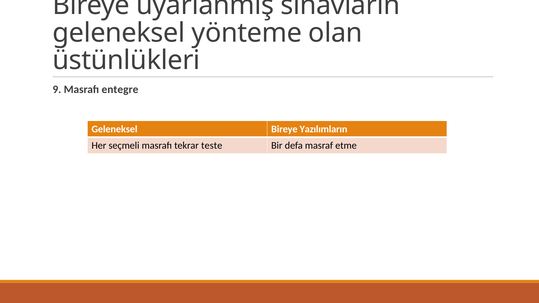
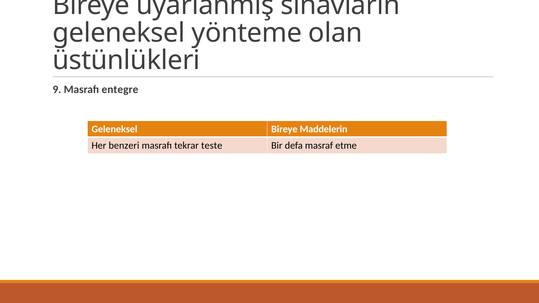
Yazılımların: Yazılımların -> Maddelerin
seçmeli: seçmeli -> benzeri
